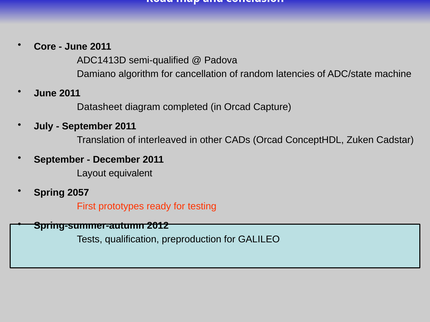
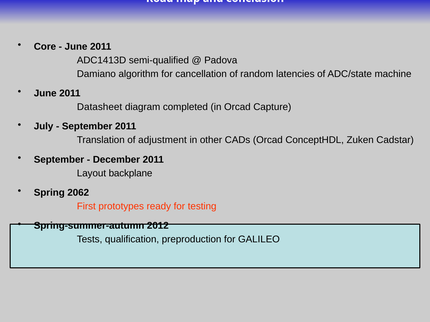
interleaved: interleaved -> adjustment
equivalent: equivalent -> backplane
2057: 2057 -> 2062
